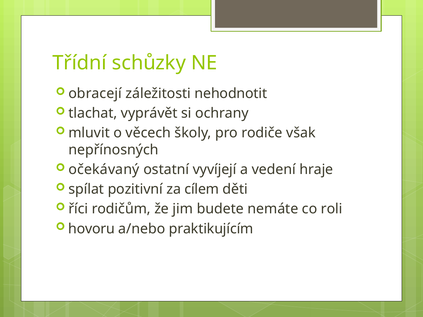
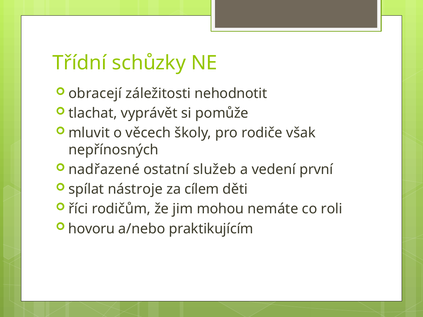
ochrany: ochrany -> pomůže
očekávaný: očekávaný -> nadřazené
vyvíjejí: vyvíjejí -> služeb
hraje: hraje -> první
pozitivní: pozitivní -> nástroje
budete: budete -> mohou
